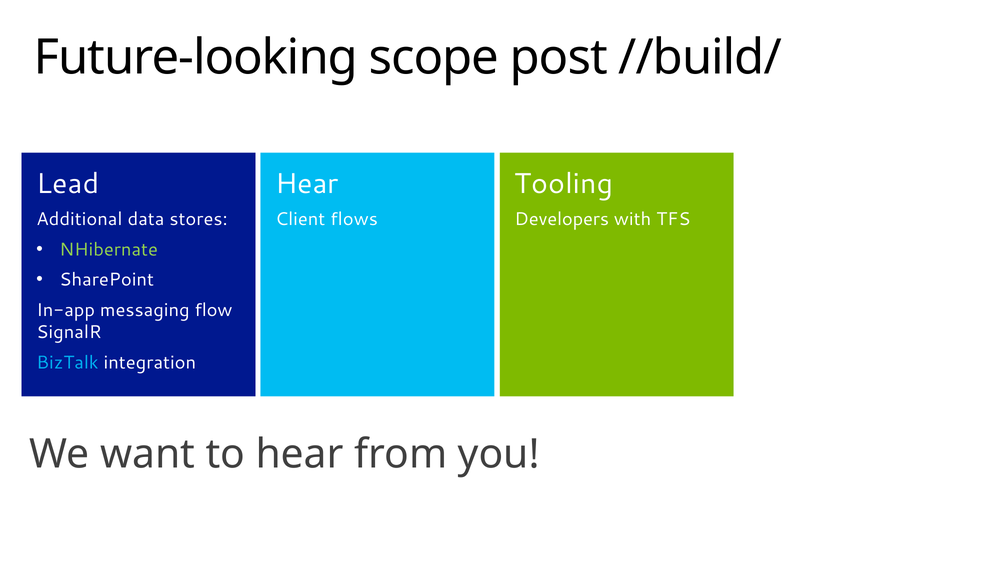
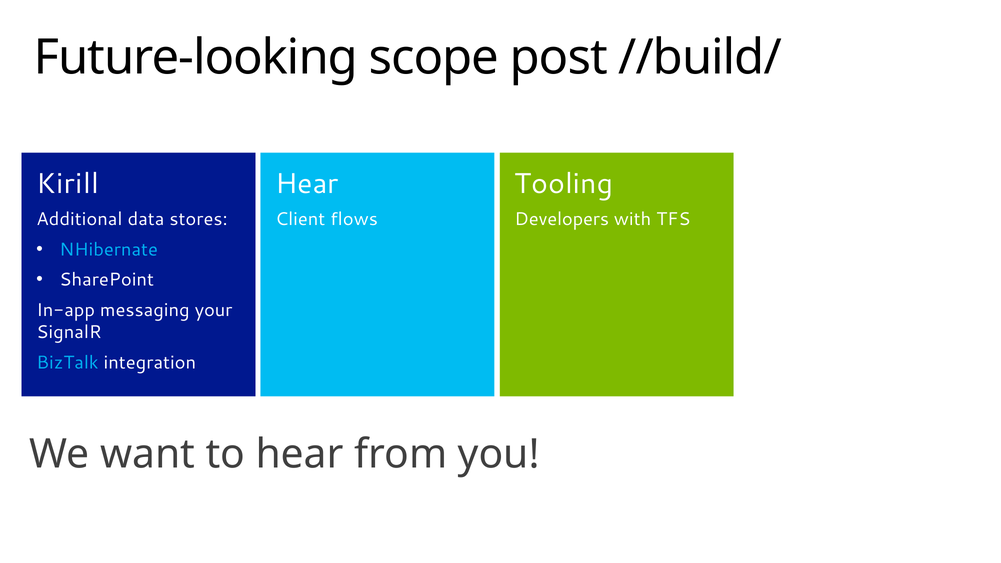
Lead: Lead -> Kirill
NHibernate colour: light green -> light blue
flow: flow -> your
